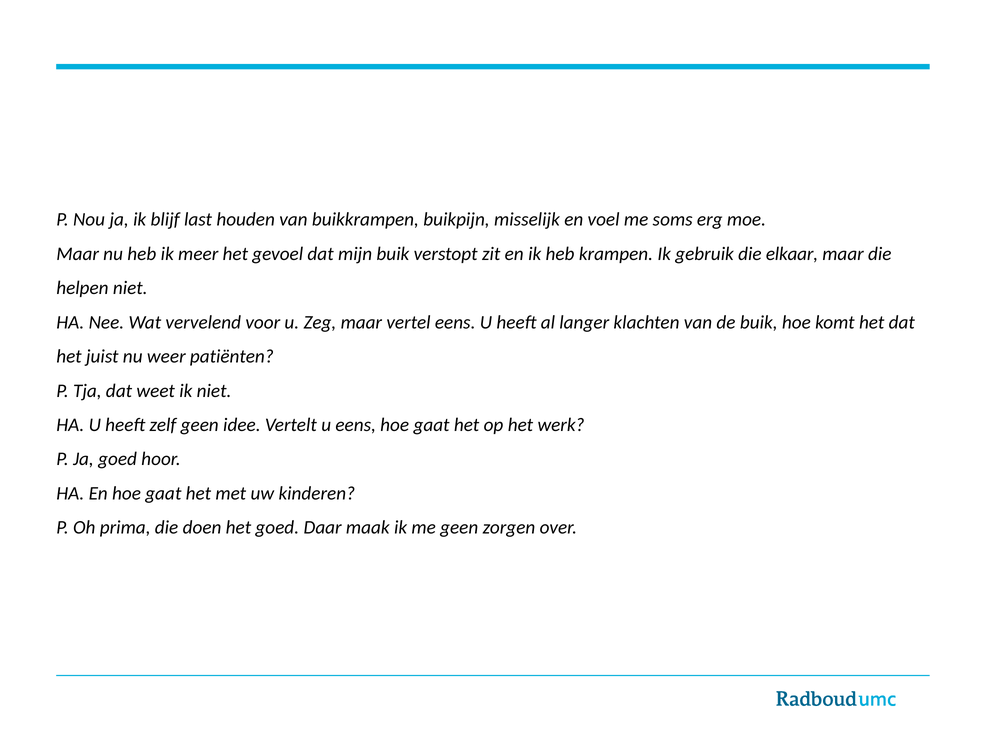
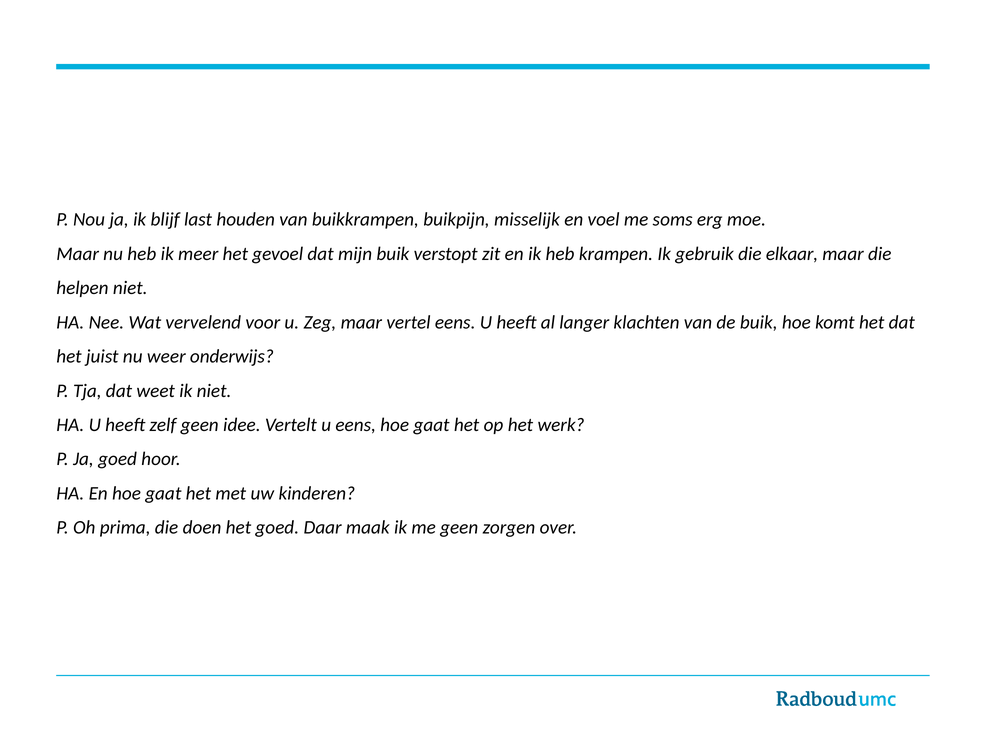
patiënten: patiënten -> onderwijs
